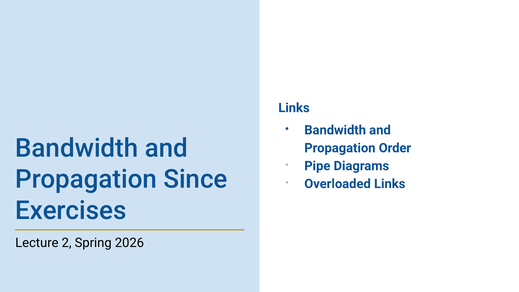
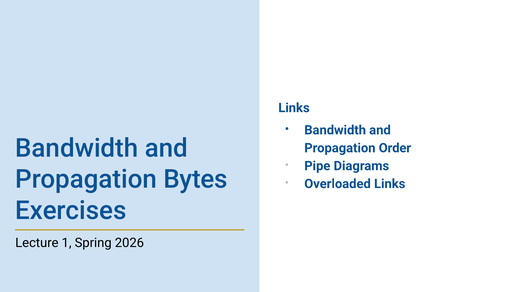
Since: Since -> Bytes
2: 2 -> 1
